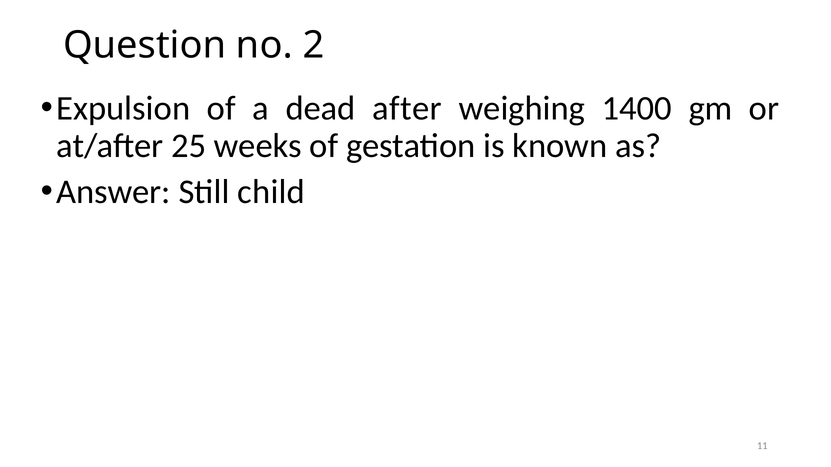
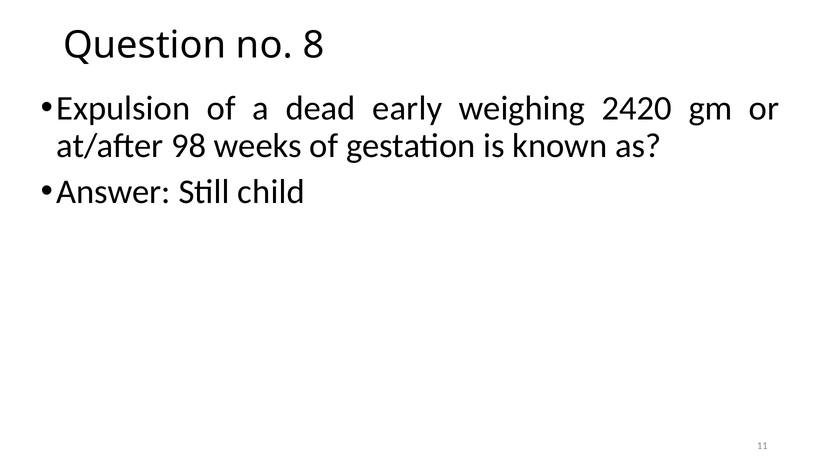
2: 2 -> 8
after: after -> early
1400: 1400 -> 2420
25: 25 -> 98
